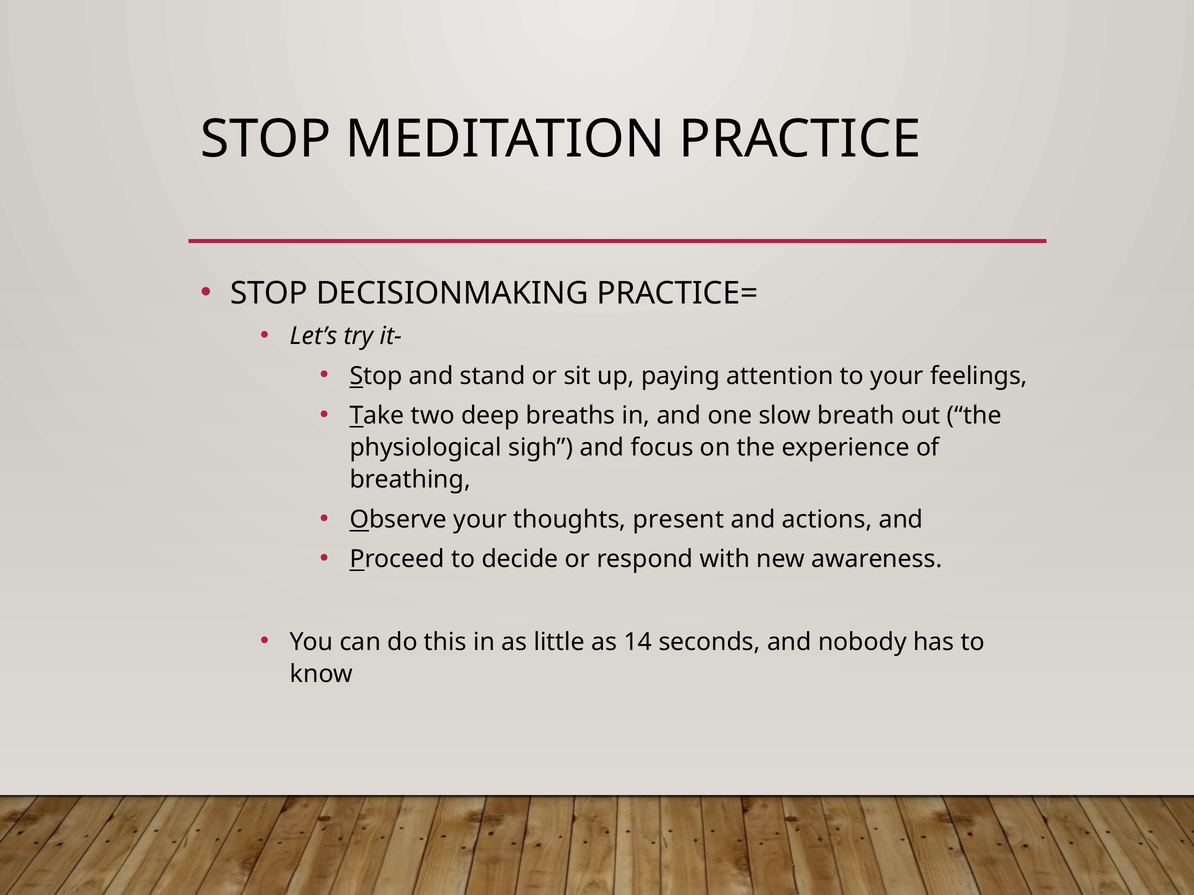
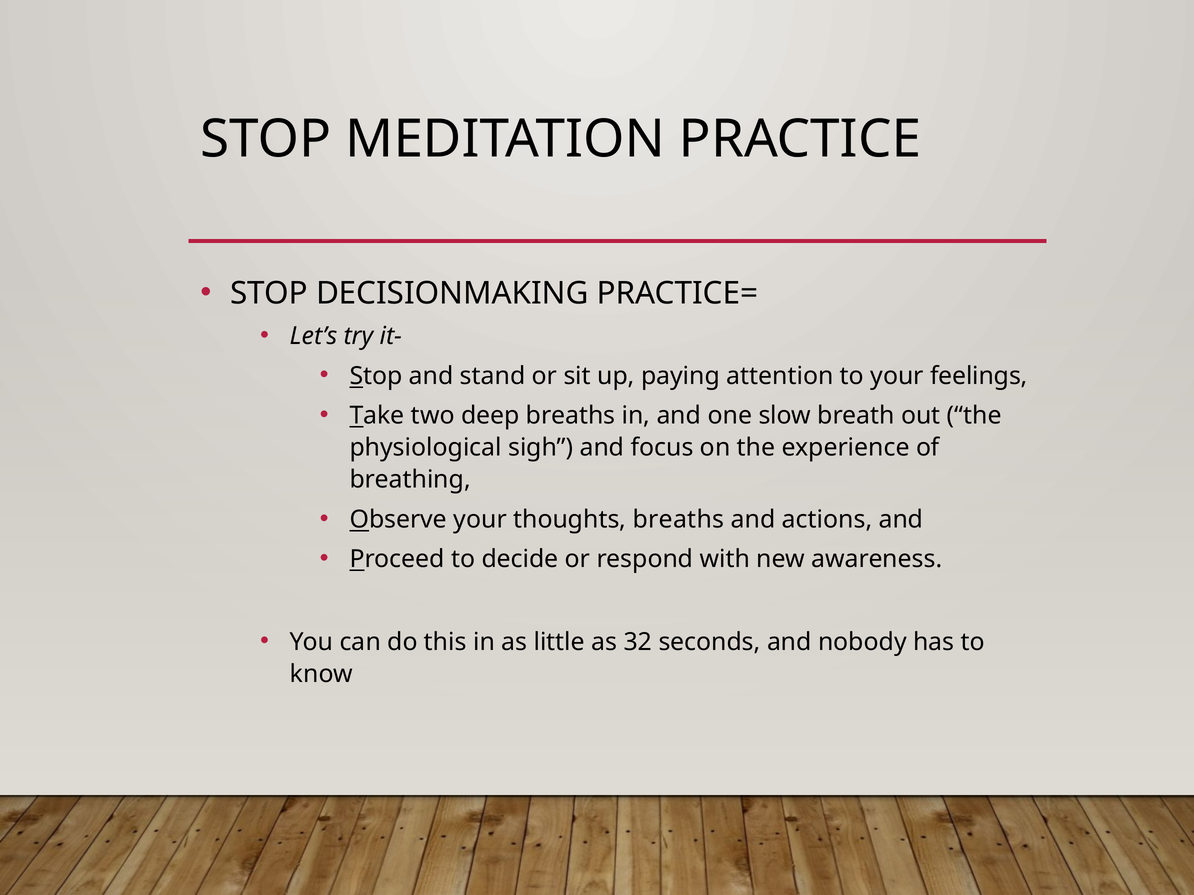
thoughts present: present -> breaths
14: 14 -> 32
